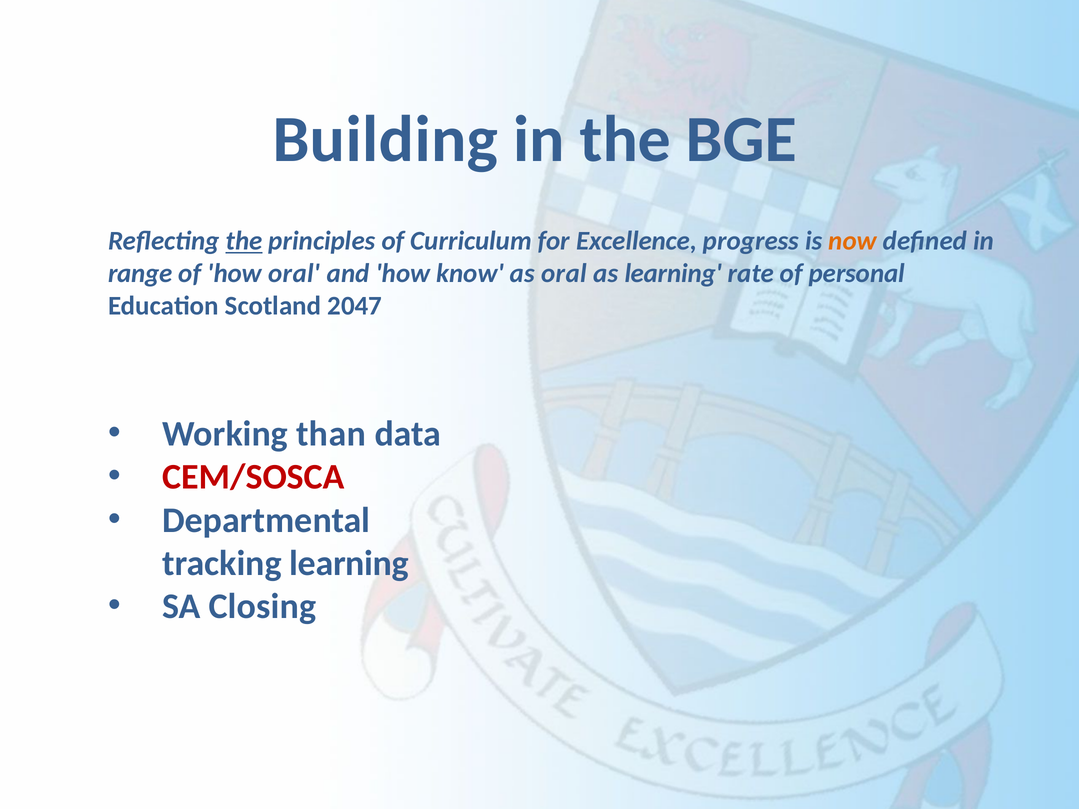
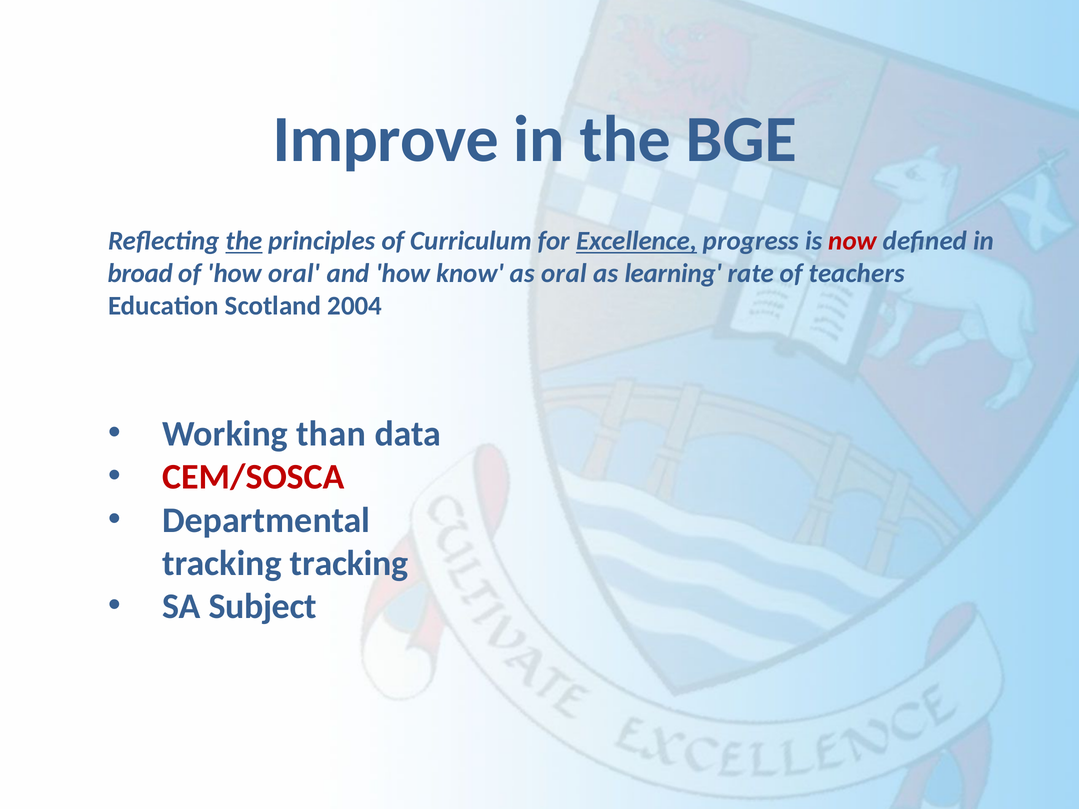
Building: Building -> Improve
Excellence underline: none -> present
now colour: orange -> red
range: range -> broad
personal: personal -> teachers
2047: 2047 -> 2004
tracking learning: learning -> tracking
Closing: Closing -> Subject
